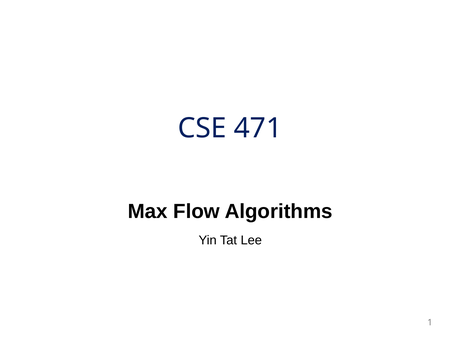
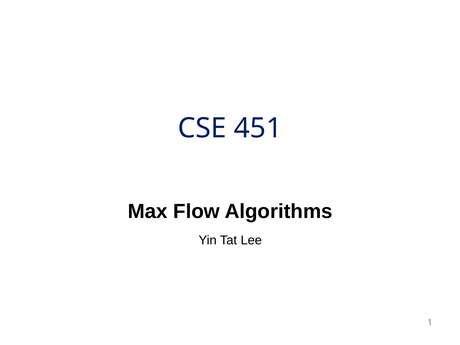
471: 471 -> 451
